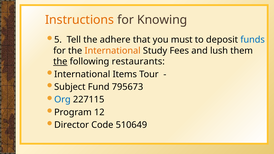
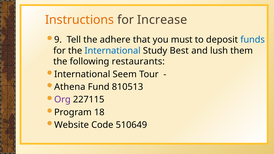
Knowing: Knowing -> Increase
5: 5 -> 9
International at (113, 51) colour: orange -> blue
Fees: Fees -> Best
the at (60, 62) underline: present -> none
Items: Items -> Seem
Subject: Subject -> Athena
795673: 795673 -> 810513
Org colour: blue -> purple
12: 12 -> 18
Director: Director -> Website
